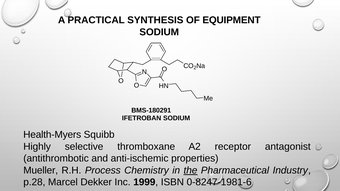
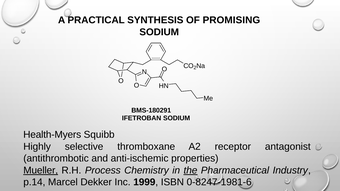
EQUIPMENT: EQUIPMENT -> PROMISING
Mueller underline: none -> present
p.28: p.28 -> p.14
